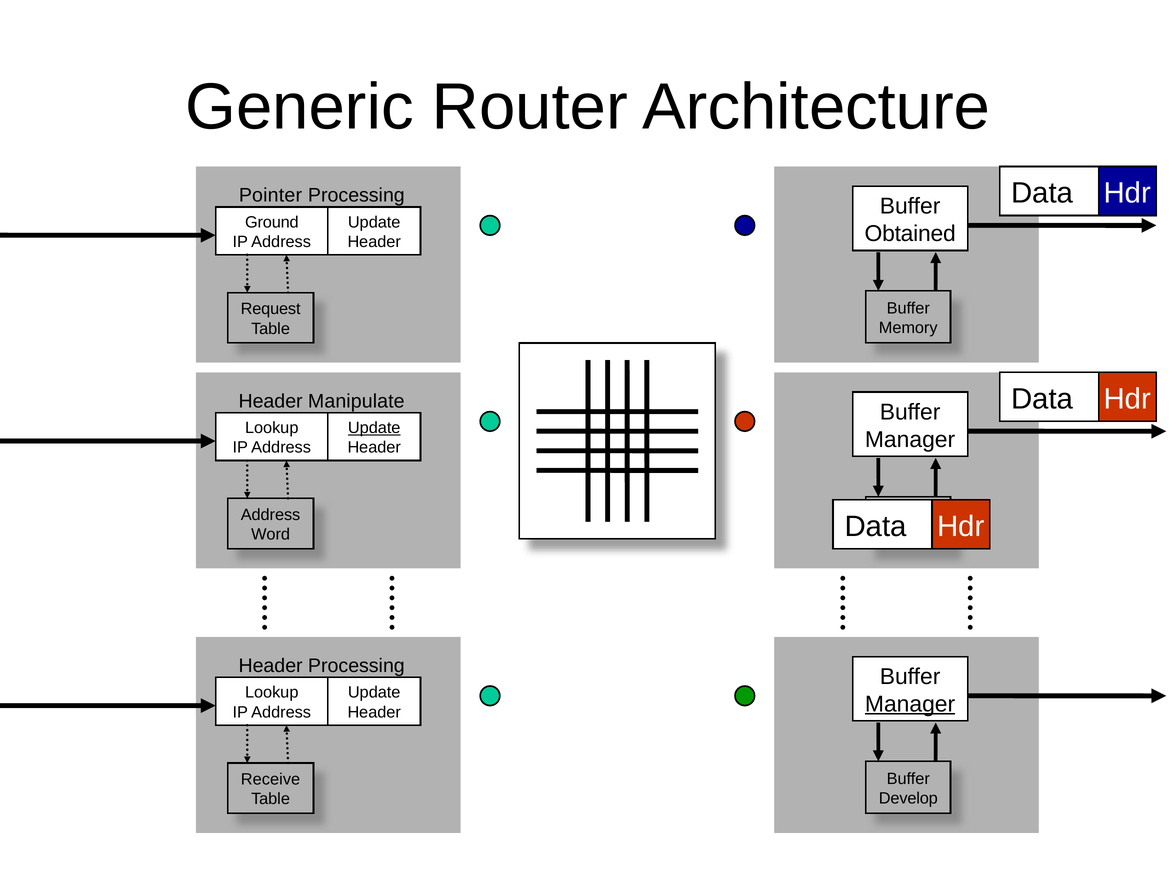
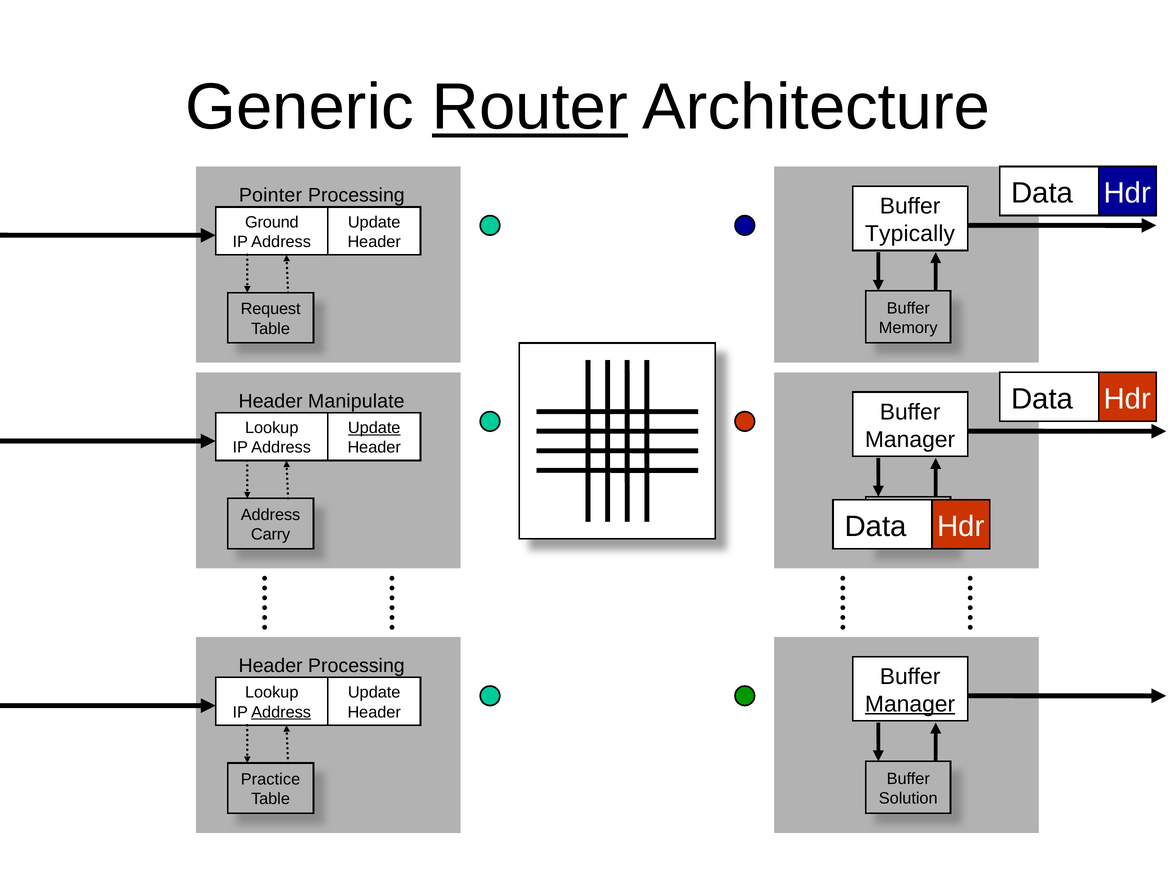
Router underline: none -> present
Obtained: Obtained -> Typically
Word: Word -> Carry
Address at (281, 712) underline: none -> present
Receive: Receive -> Practice
Develop: Develop -> Solution
